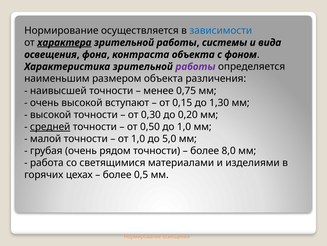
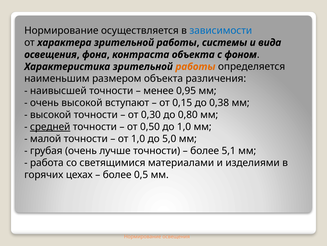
характера underline: present -> none
работы at (195, 66) colour: purple -> orange
0,75: 0,75 -> 0,95
1,30: 1,30 -> 0,38
0,20: 0,20 -> 0,80
рядом: рядом -> лучше
8,0: 8,0 -> 5,1
